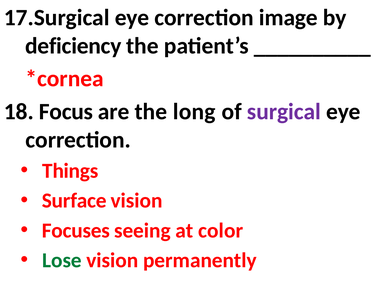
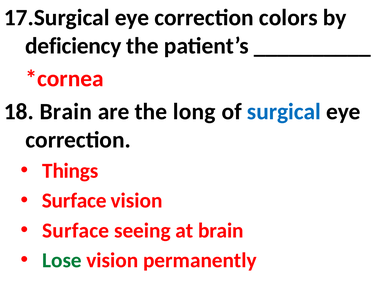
image: image -> colors
18 Focus: Focus -> Brain
surgical colour: purple -> blue
Focuses at (76, 230): Focuses -> Surface
at color: color -> brain
